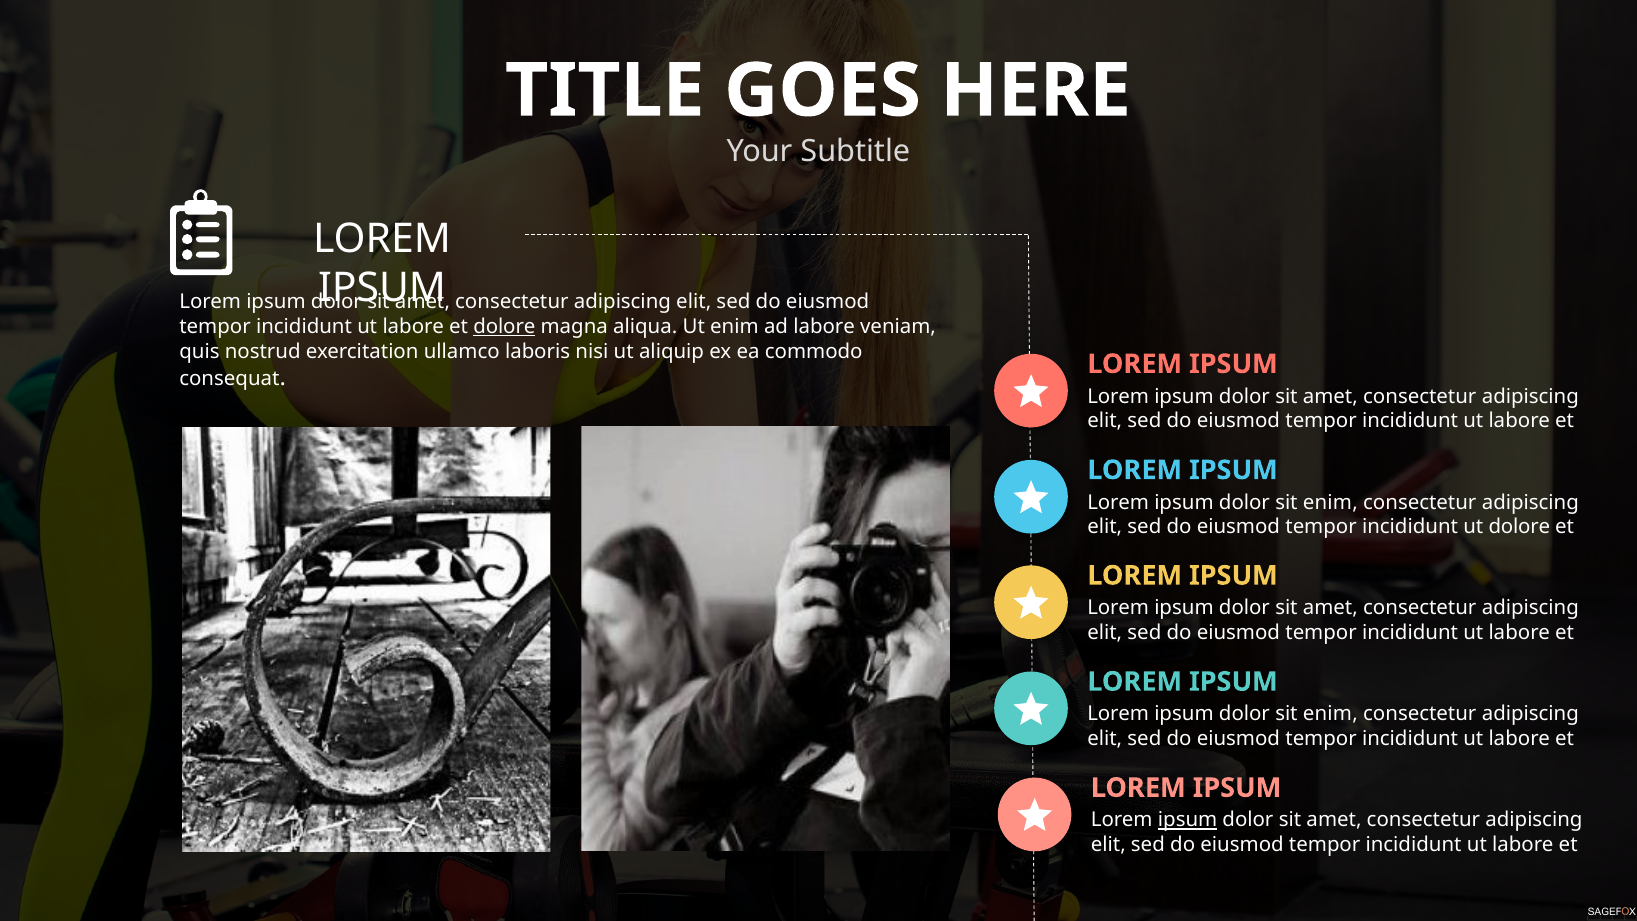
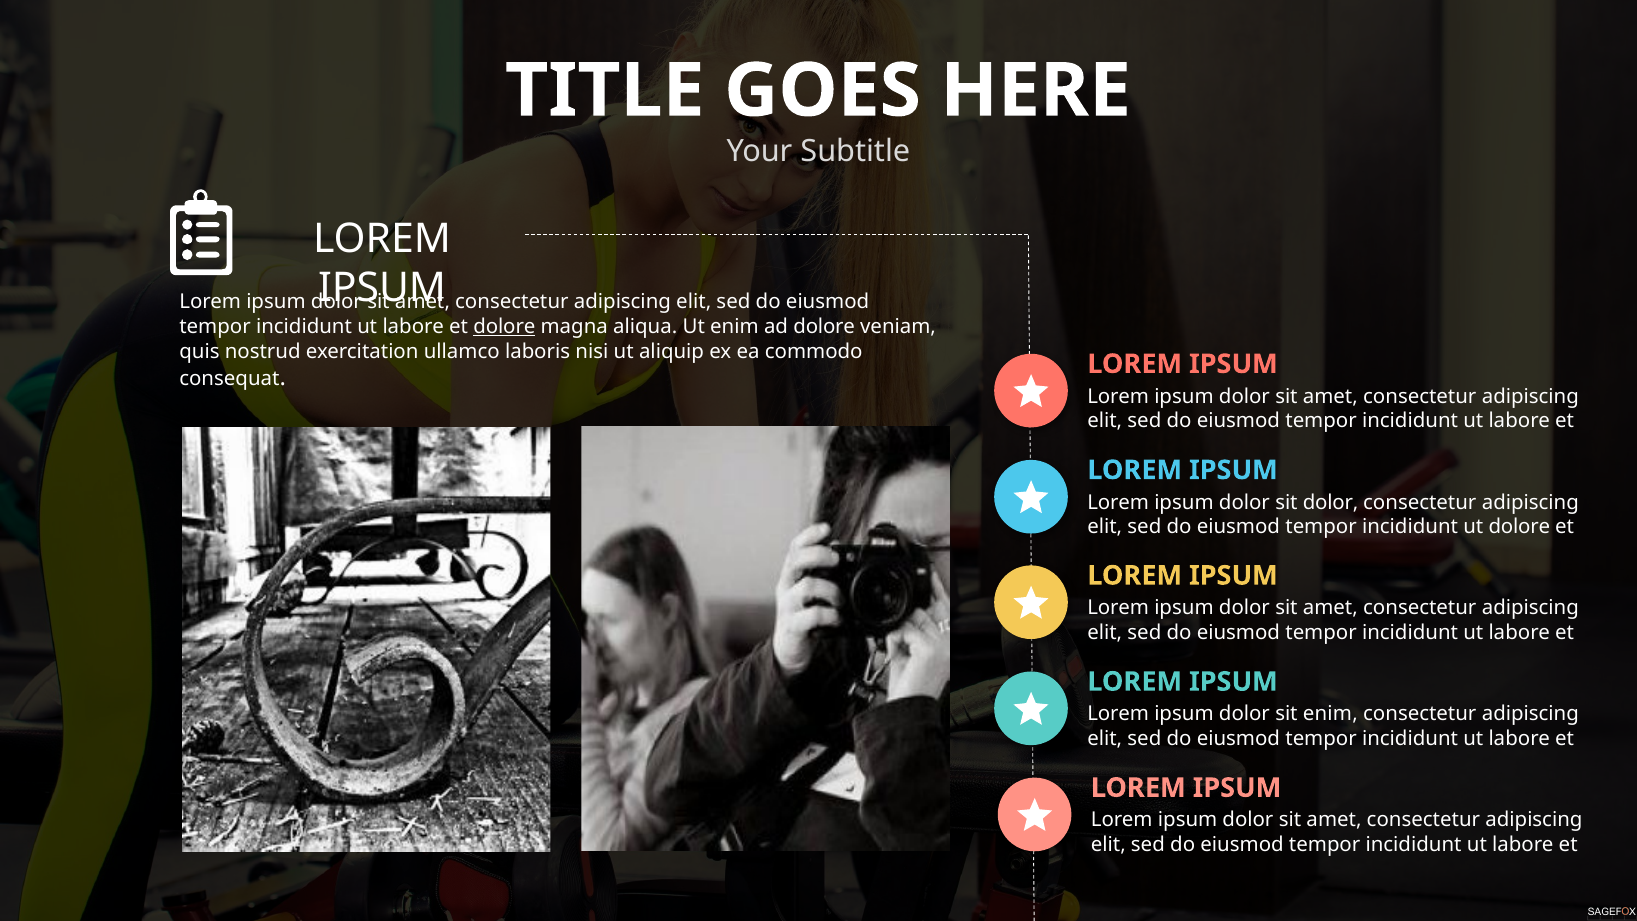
ad labore: labore -> dolore
enim at (1330, 502): enim -> dolor
ipsum at (1188, 820) underline: present -> none
